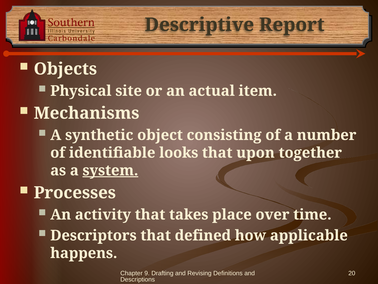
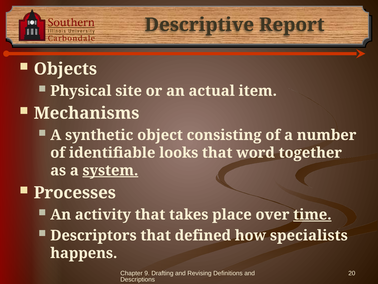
upon: upon -> word
time underline: none -> present
applicable: applicable -> specialists
